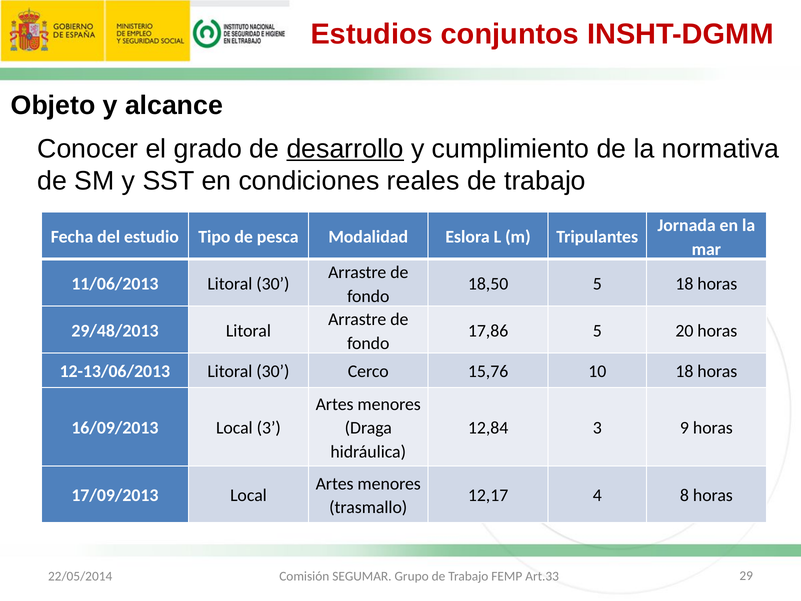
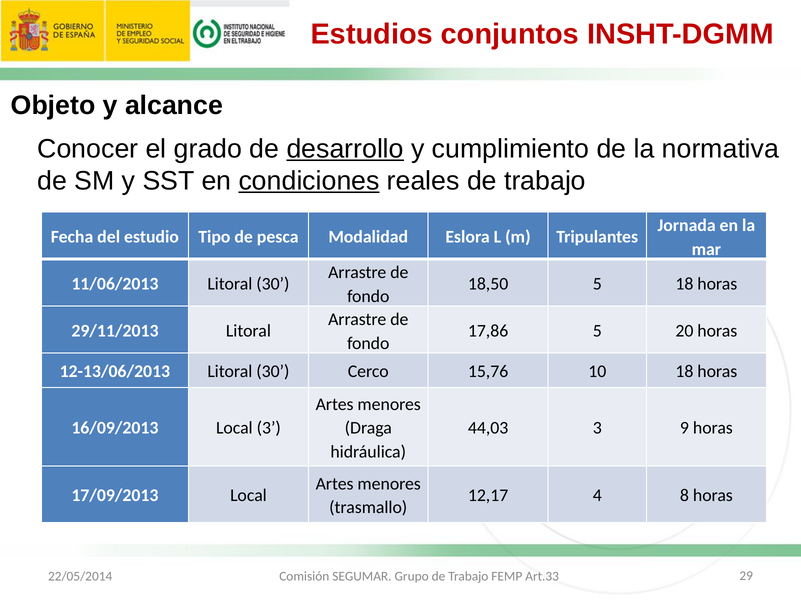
condiciones underline: none -> present
29/48/2013: 29/48/2013 -> 29/11/2013
12,84: 12,84 -> 44,03
